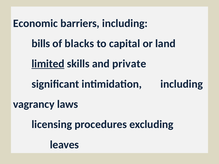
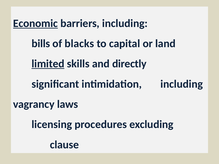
Economic underline: none -> present
private: private -> directly
leaves: leaves -> clause
